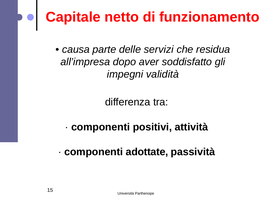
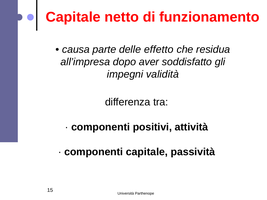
servizi: servizi -> effetto
componenti adottate: adottate -> capitale
